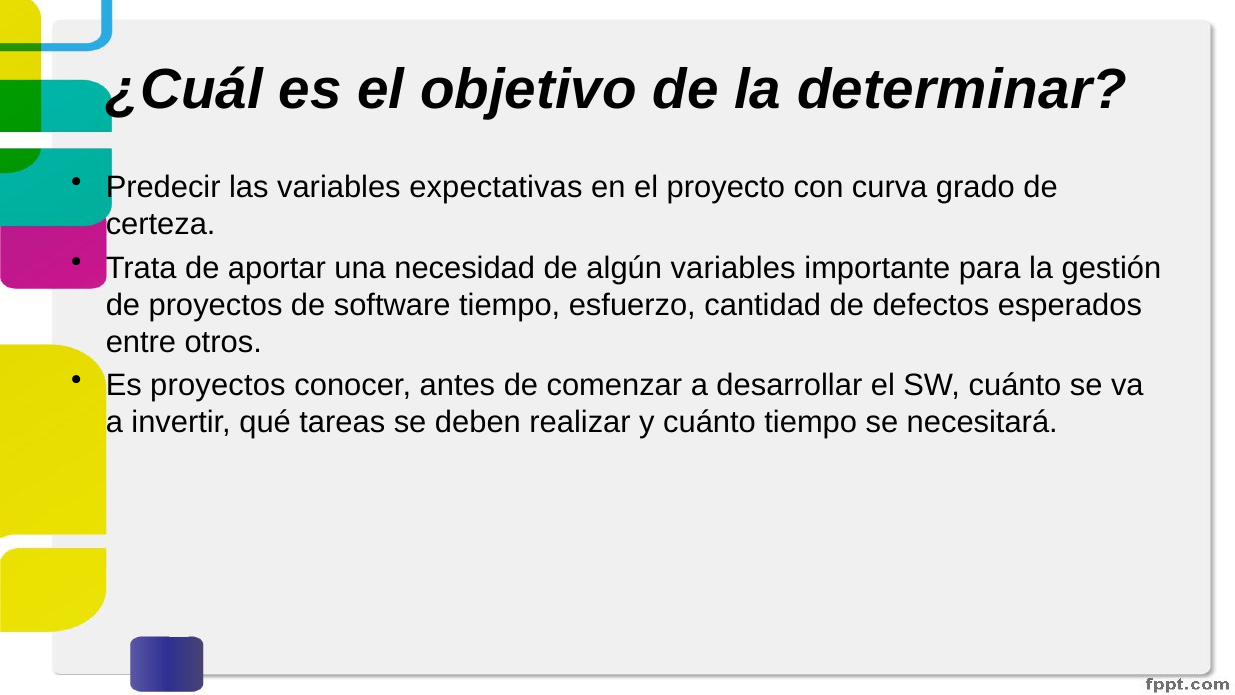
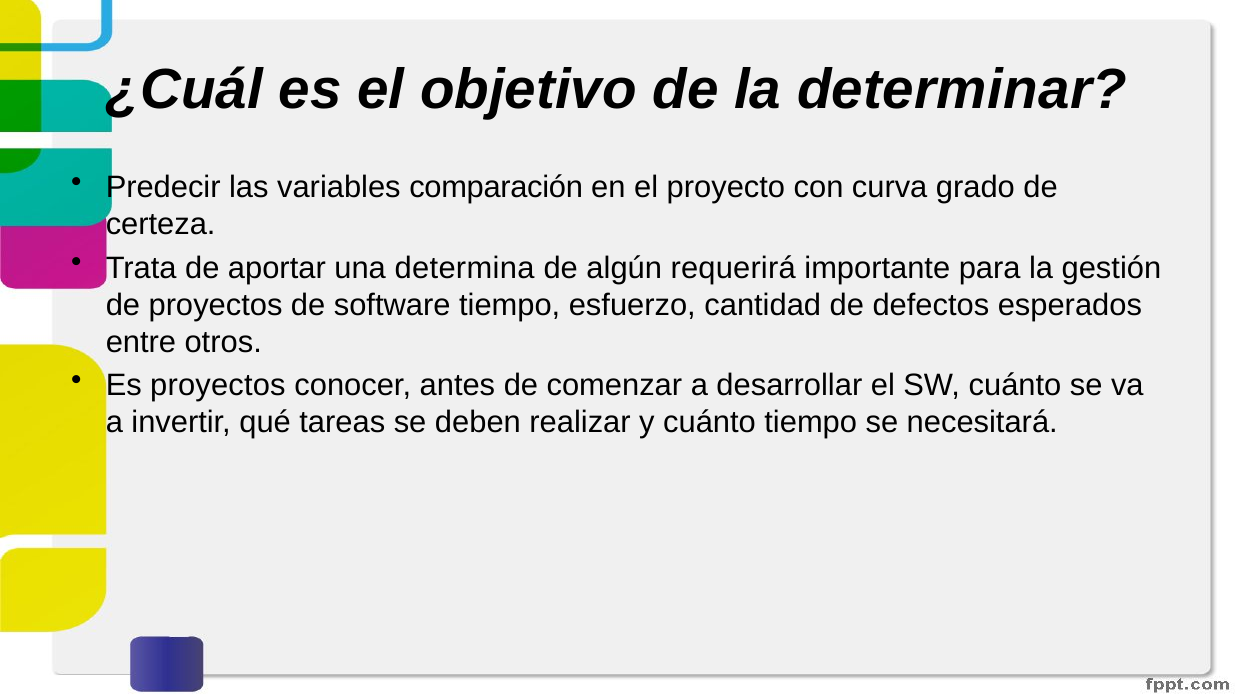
expectativas: expectativas -> comparación
necesidad: necesidad -> determina
algún variables: variables -> requerirá
